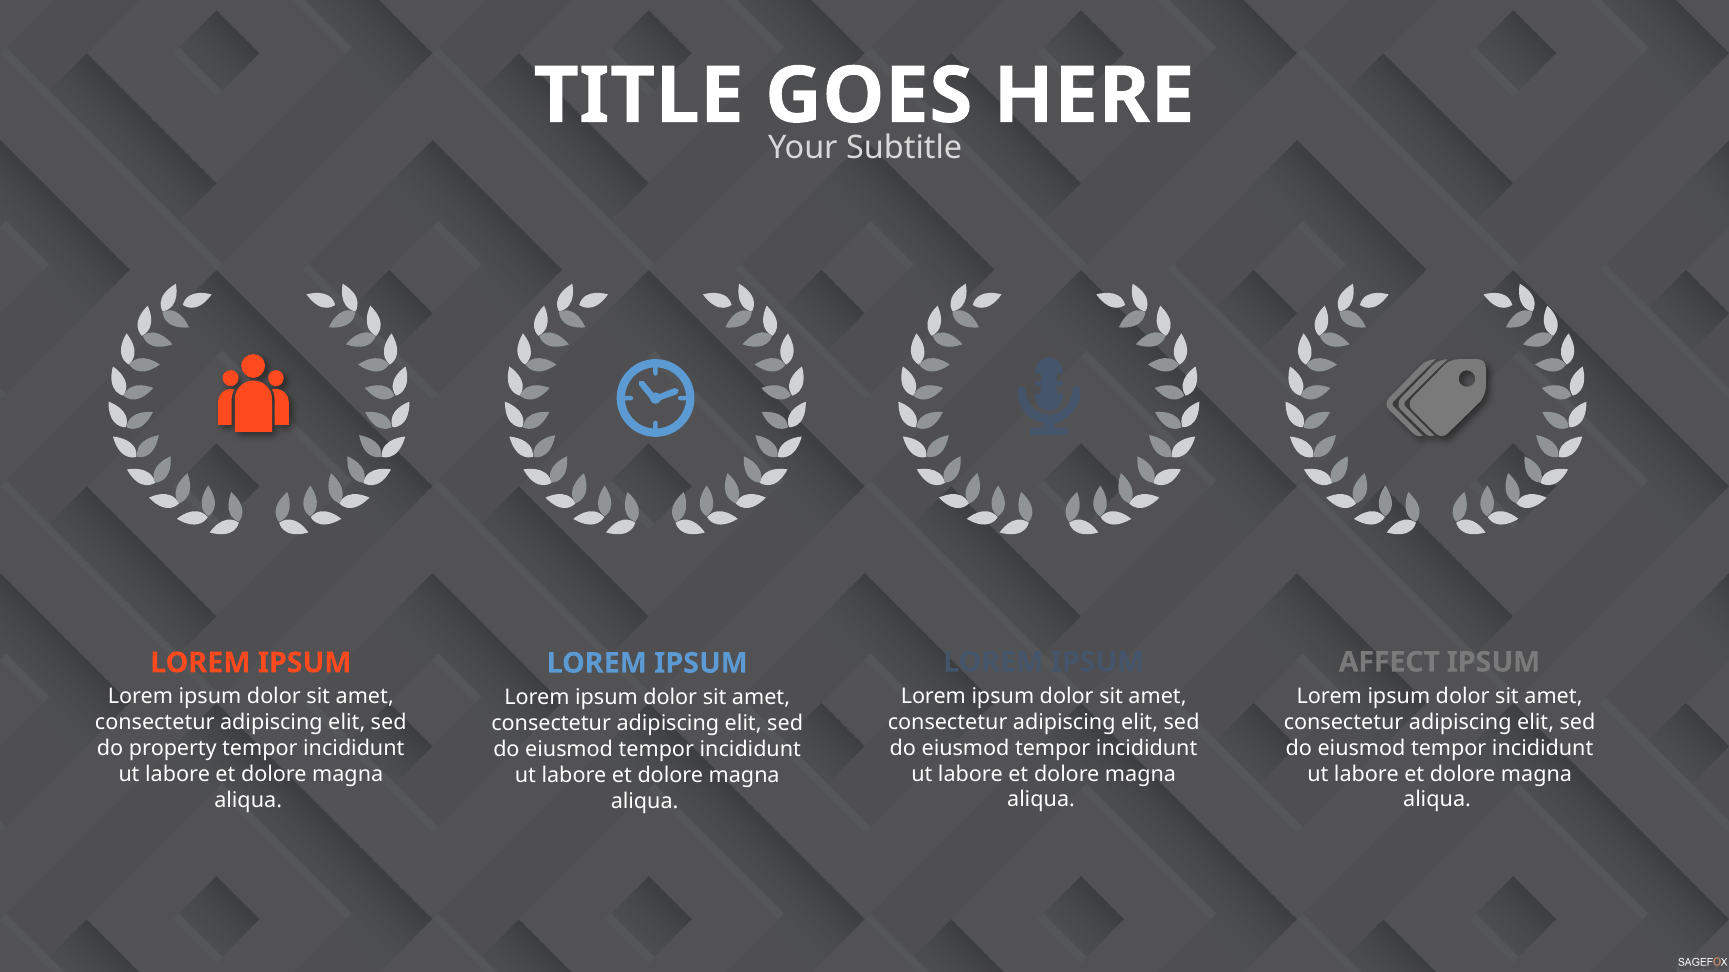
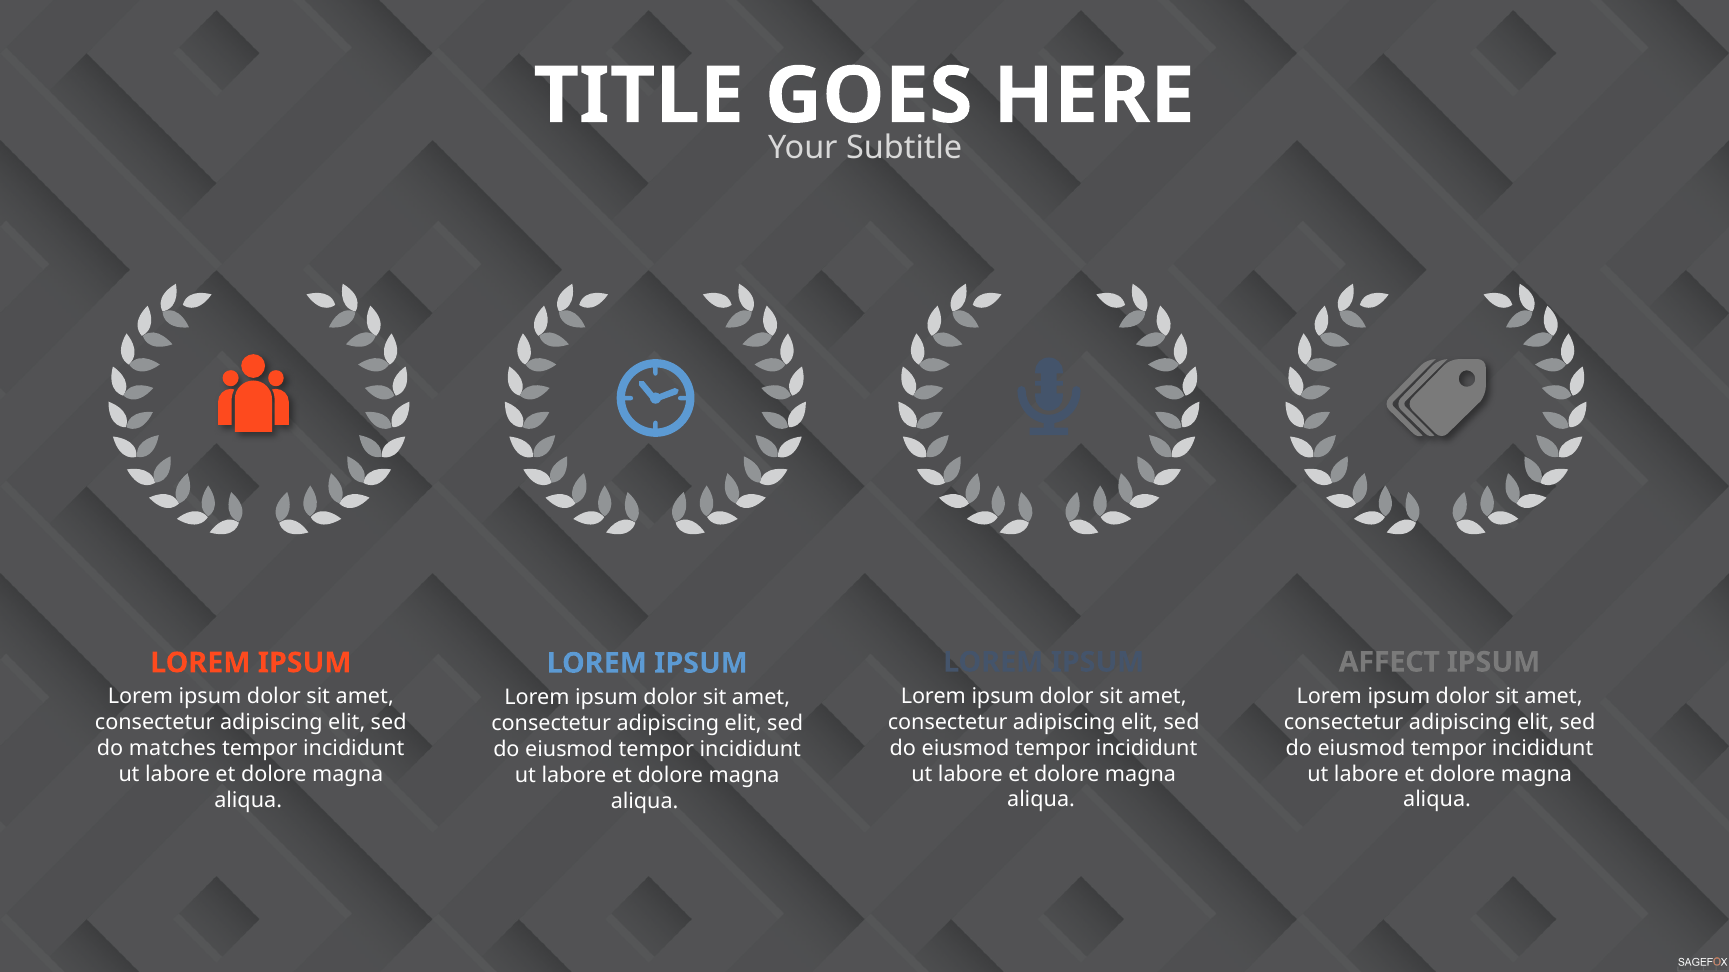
property: property -> matches
